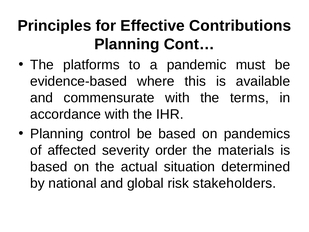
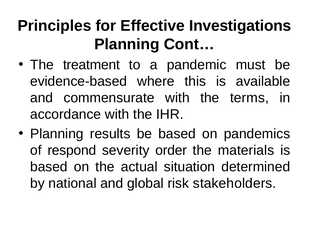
Contributions: Contributions -> Investigations
platforms: platforms -> treatment
control: control -> results
affected: affected -> respond
